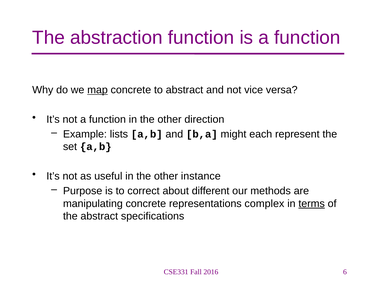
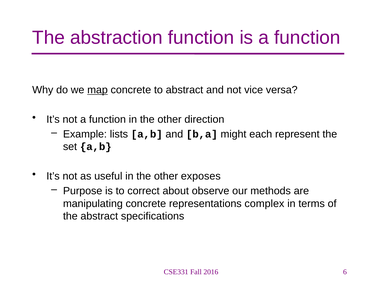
instance: instance -> exposes
different: different -> observe
terms underline: present -> none
